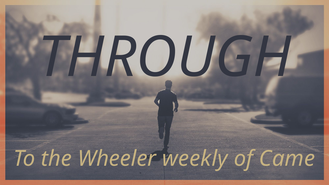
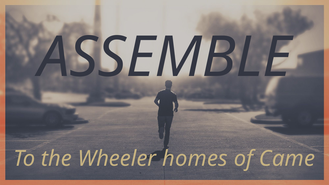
THROUGH: THROUGH -> ASSEMBLE
weekly: weekly -> homes
